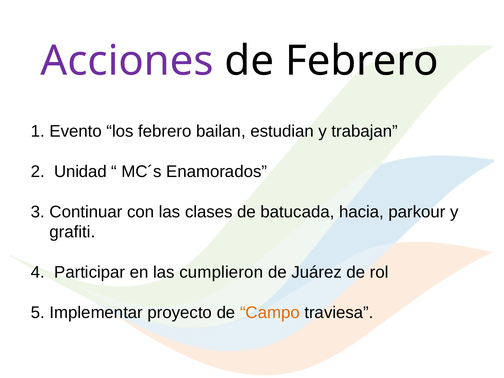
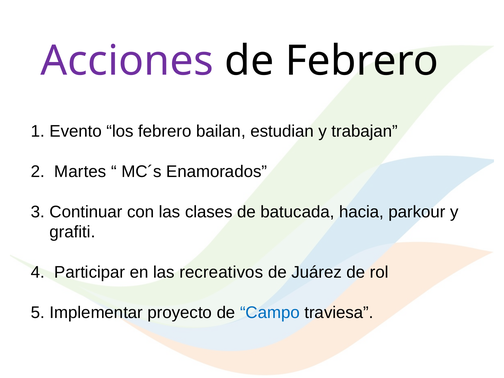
Unidad: Unidad -> Martes
cumplieron: cumplieron -> recreativos
Campo colour: orange -> blue
